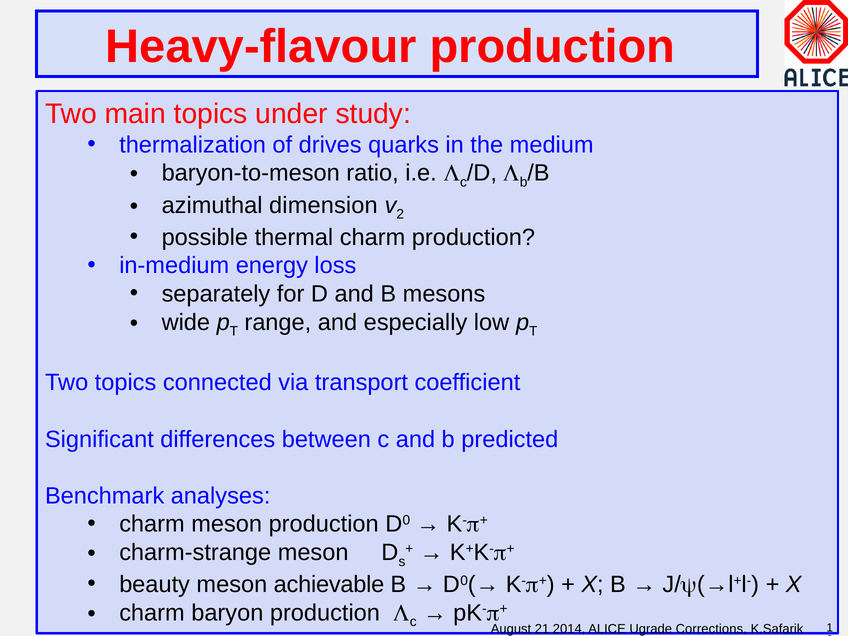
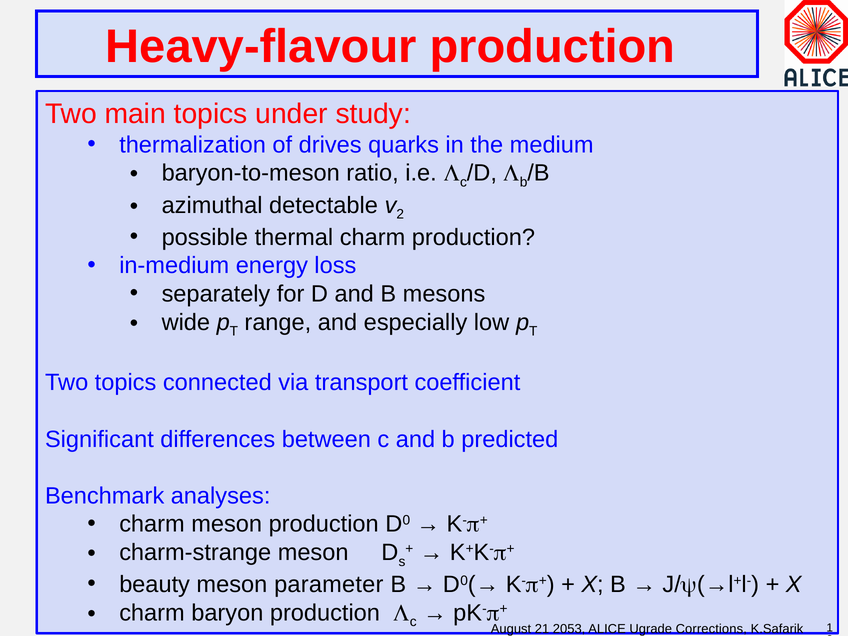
dimension: dimension -> detectable
achievable: achievable -> parameter
2014: 2014 -> 2053
